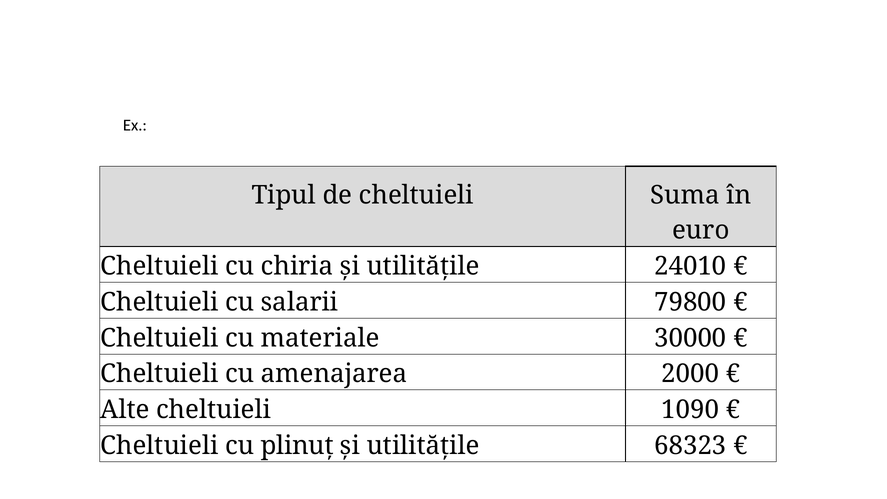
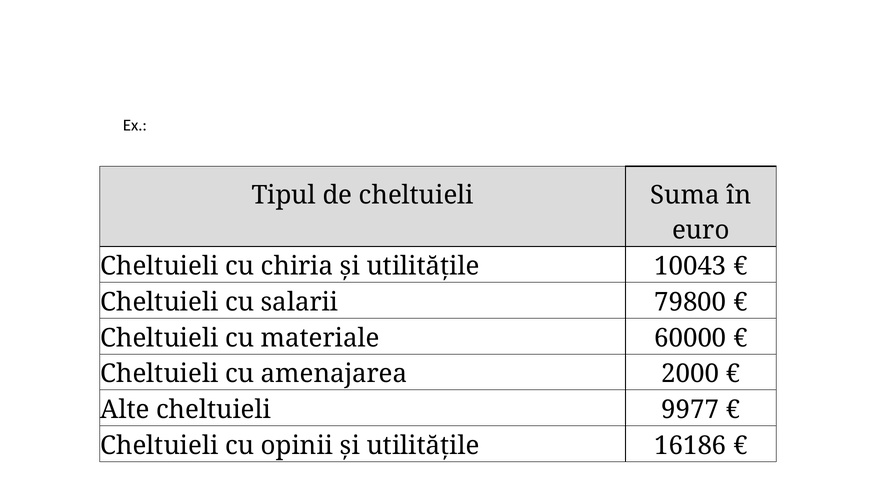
24010: 24010 -> 10043
30000: 30000 -> 60000
1090: 1090 -> 9977
plinuț: plinuț -> opinii
68323: 68323 -> 16186
